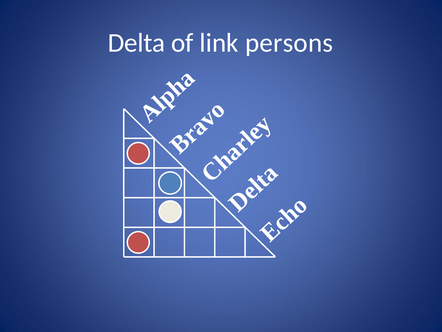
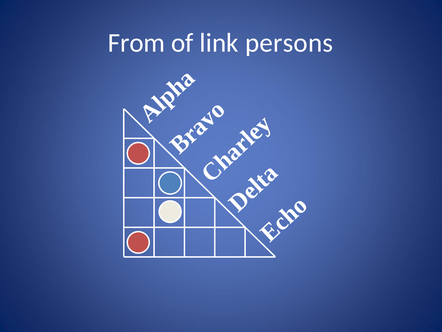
Delta: Delta -> From
